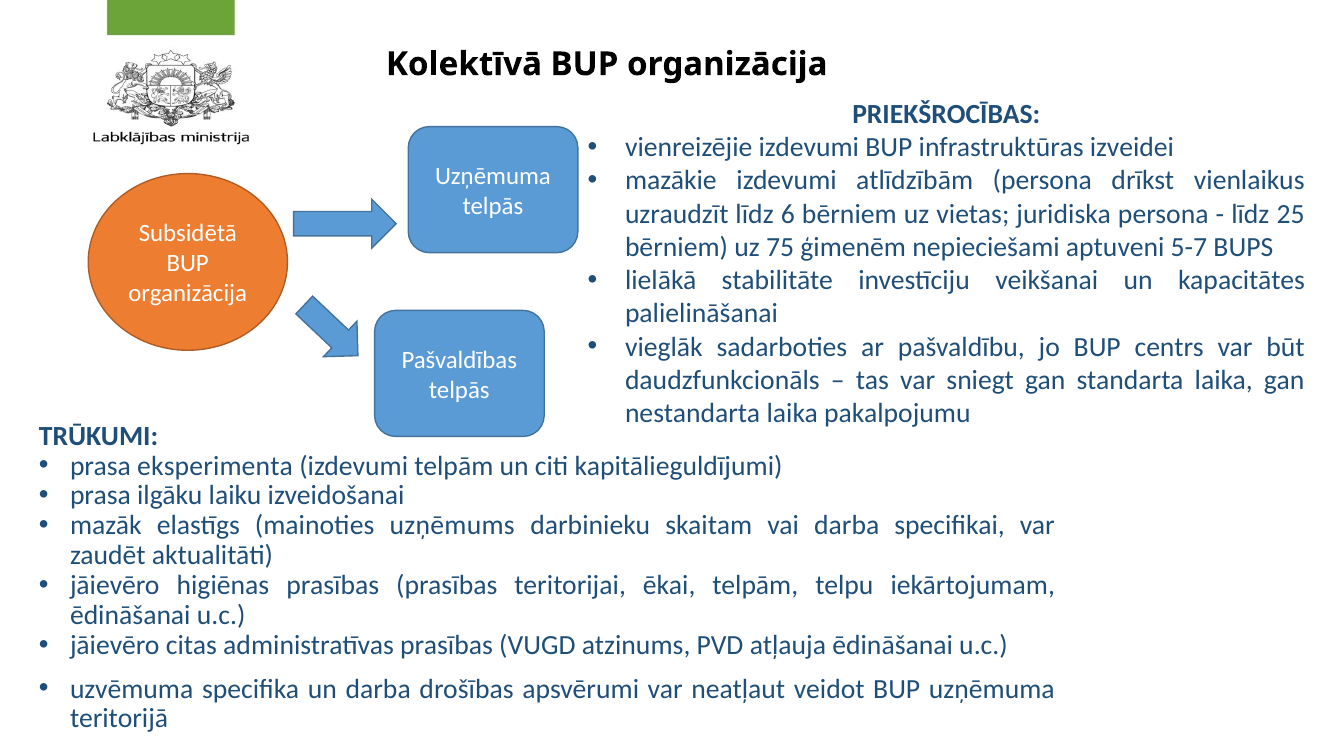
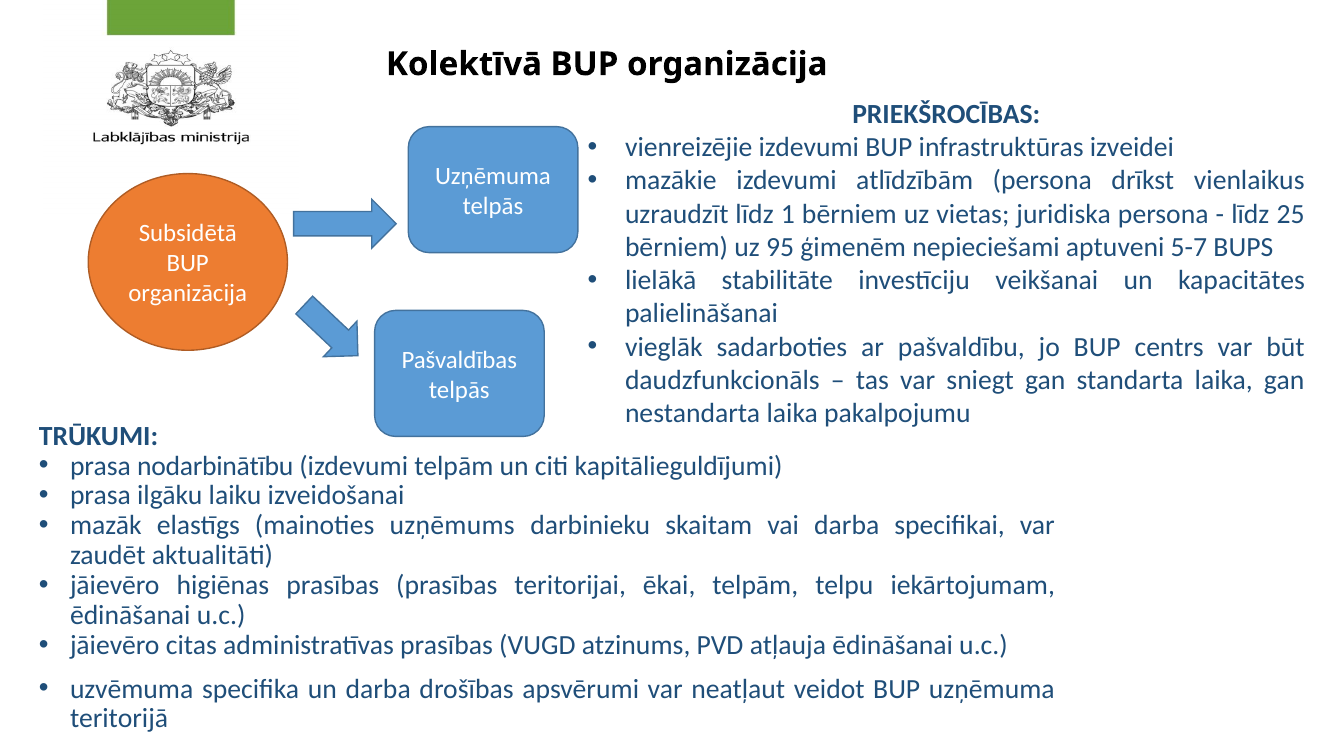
6: 6 -> 1
75: 75 -> 95
eksperimenta: eksperimenta -> nodarbinātību
